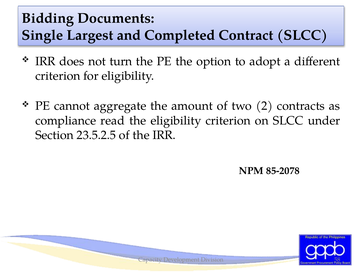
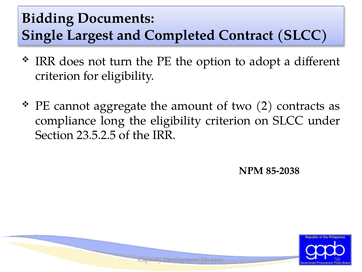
read: read -> long
85-2078: 85-2078 -> 85-2038
